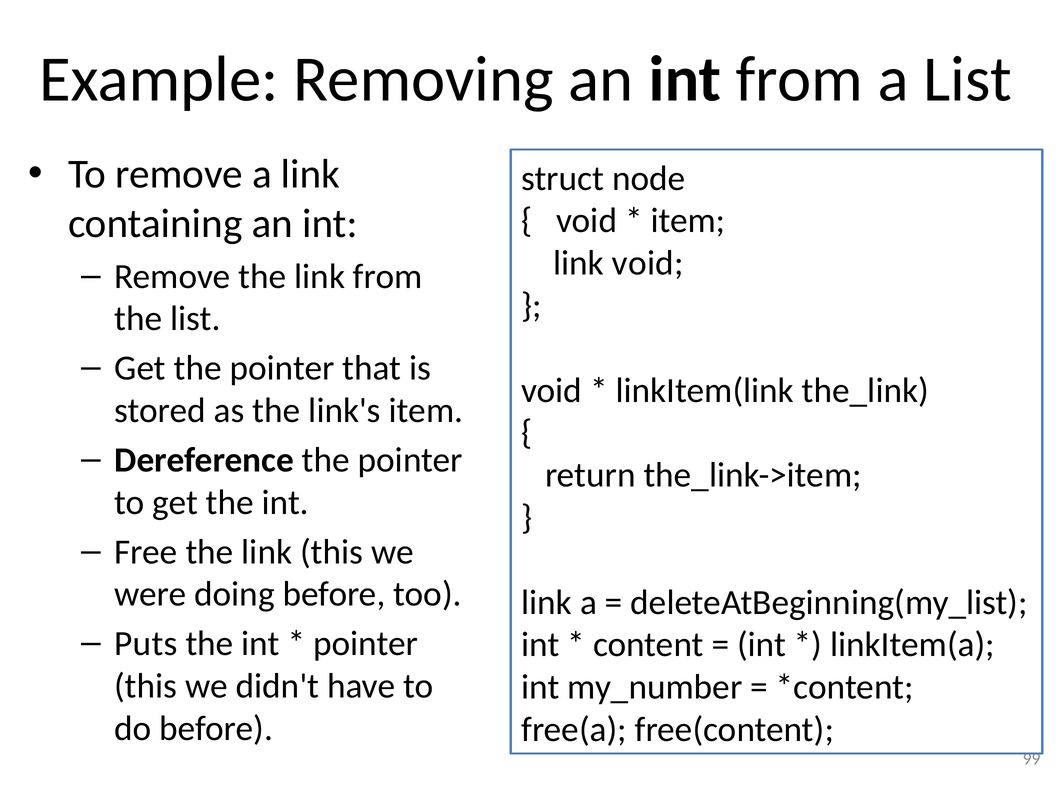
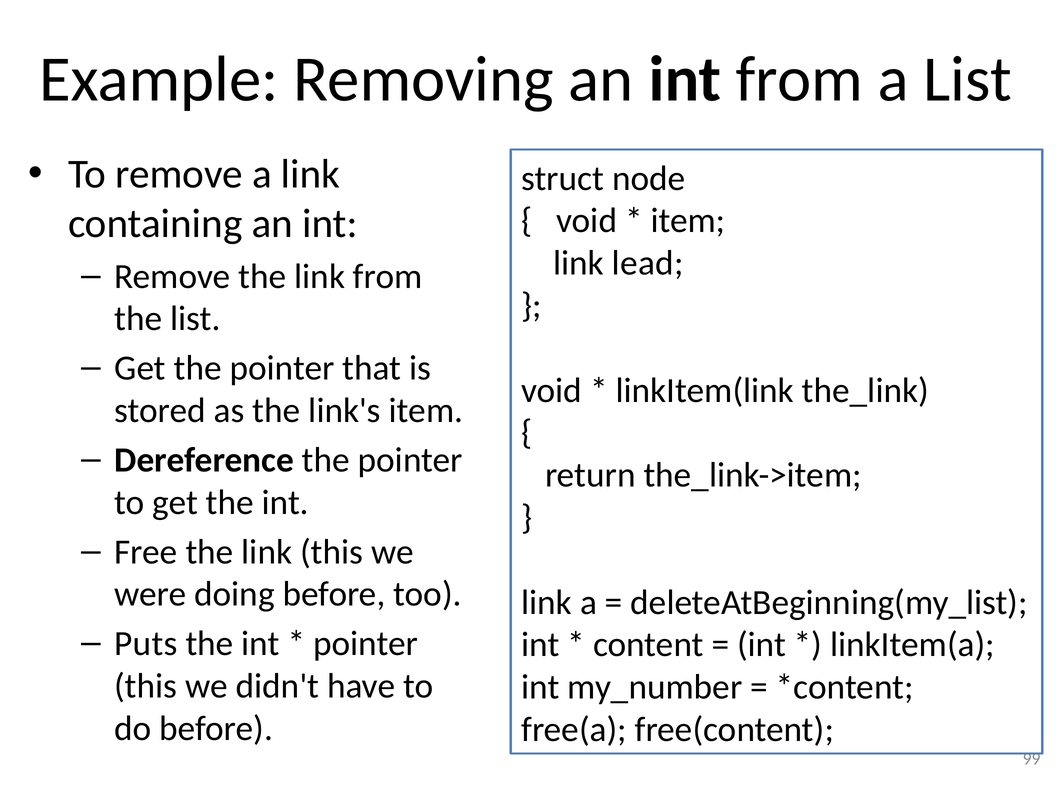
link void: void -> lead
